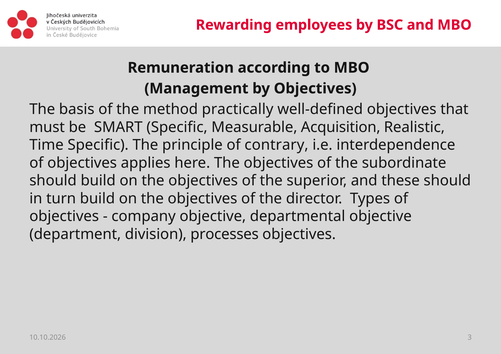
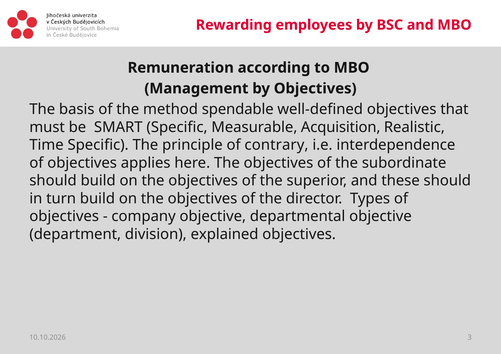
practically: practically -> spendable
processes: processes -> explained
